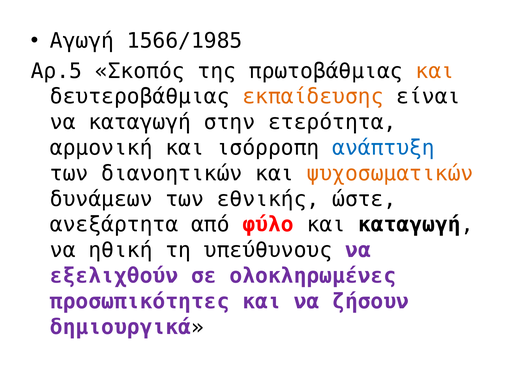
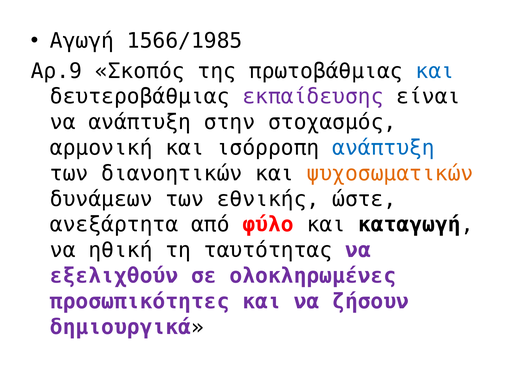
Αρ.5: Αρ.5 -> Αρ.9
και at (435, 71) colour: orange -> blue
εκπαίδευσης colour: orange -> purple
να καταγωγή: καταγωγή -> ανάπτυξη
ετερότητα: ετερότητα -> στοχασμός
υπεύθυνoυς: υπεύθυνoυς -> ταυτότητας
